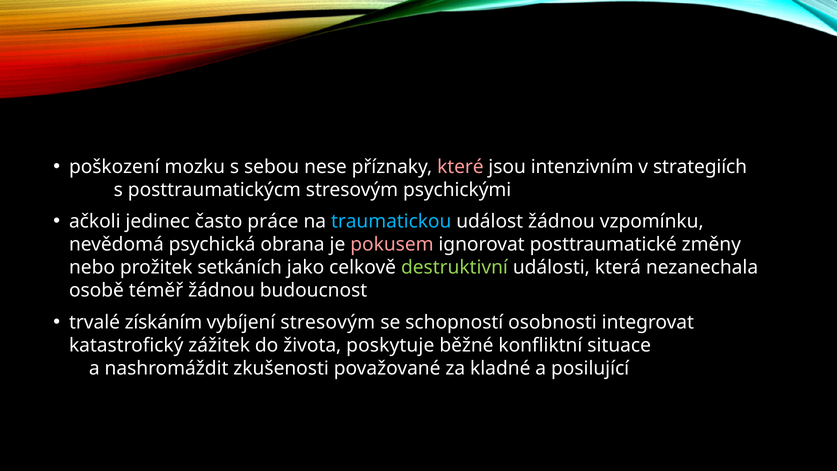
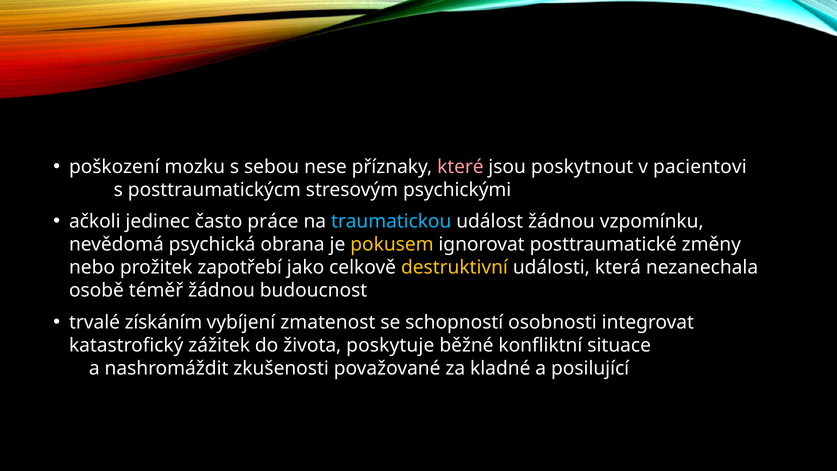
intenzivním: intenzivním -> poskytnout
strategiích: strategiích -> pacientovi
pokusem colour: pink -> yellow
setkáních: setkáních -> zapotřebí
destruktivní colour: light green -> yellow
vybíjení stresovým: stresovým -> zmatenost
